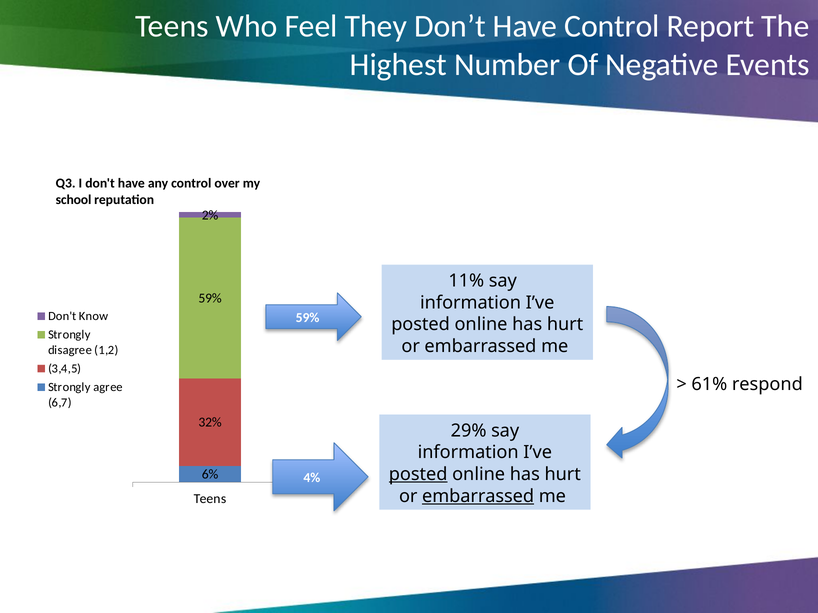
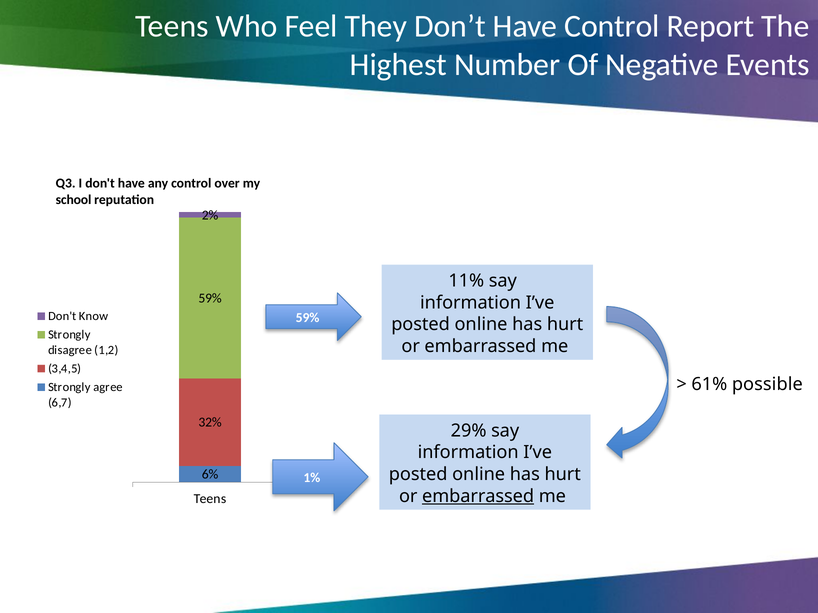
respond: respond -> possible
posted at (418, 475) underline: present -> none
4%: 4% -> 1%
